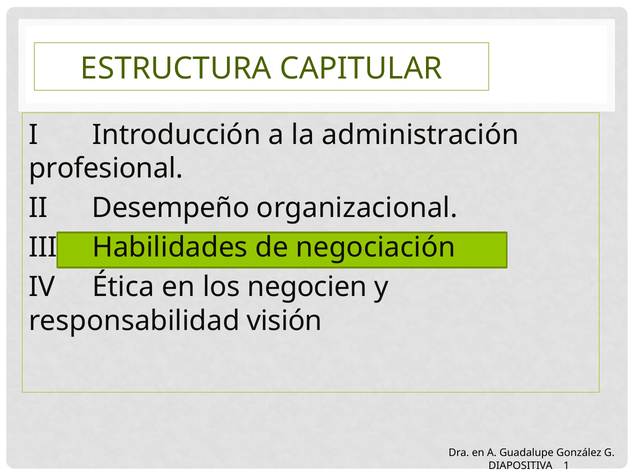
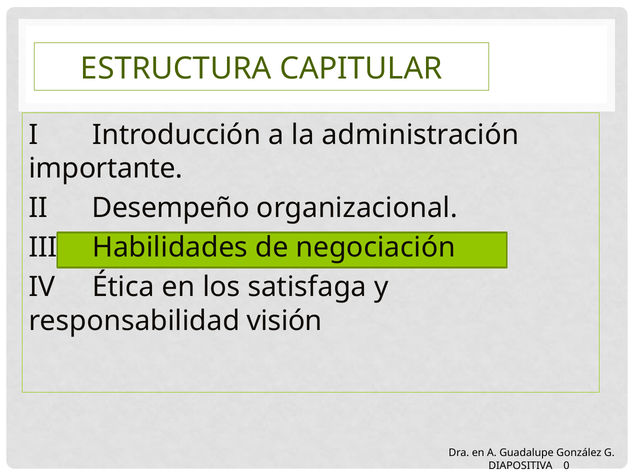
profesional: profesional -> importante
negocien: negocien -> satisfaga
1: 1 -> 0
